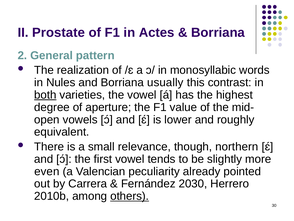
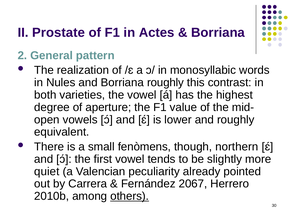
Borriana usually: usually -> roughly
both underline: present -> none
relevance: relevance -> fenòmens
even: even -> quiet
2030: 2030 -> 2067
